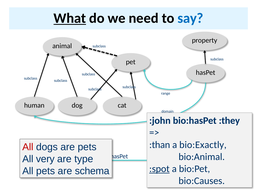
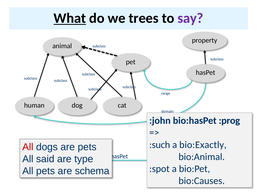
need: need -> trees
say colour: blue -> purple
:they: :they -> :prog
:than: :than -> :such
very: very -> said
:spot underline: present -> none
